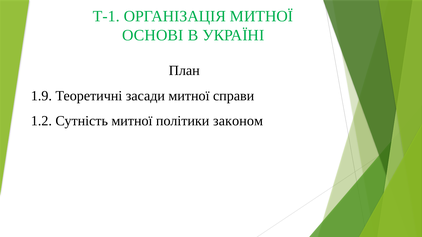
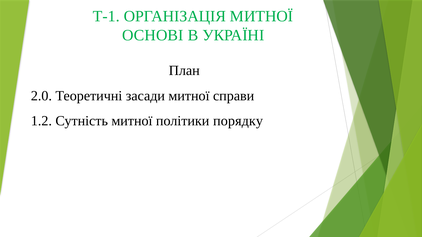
1.9: 1.9 -> 2.0
законом: законом -> порядку
